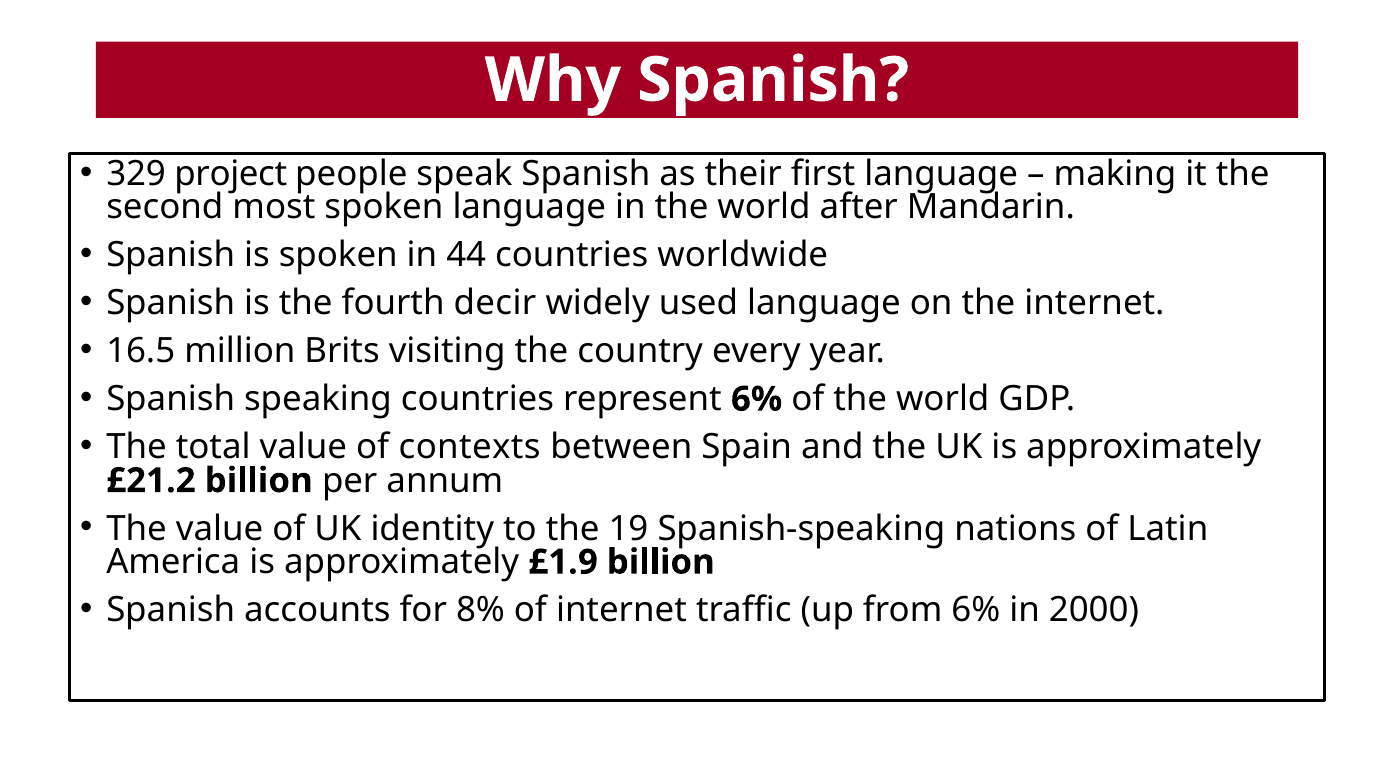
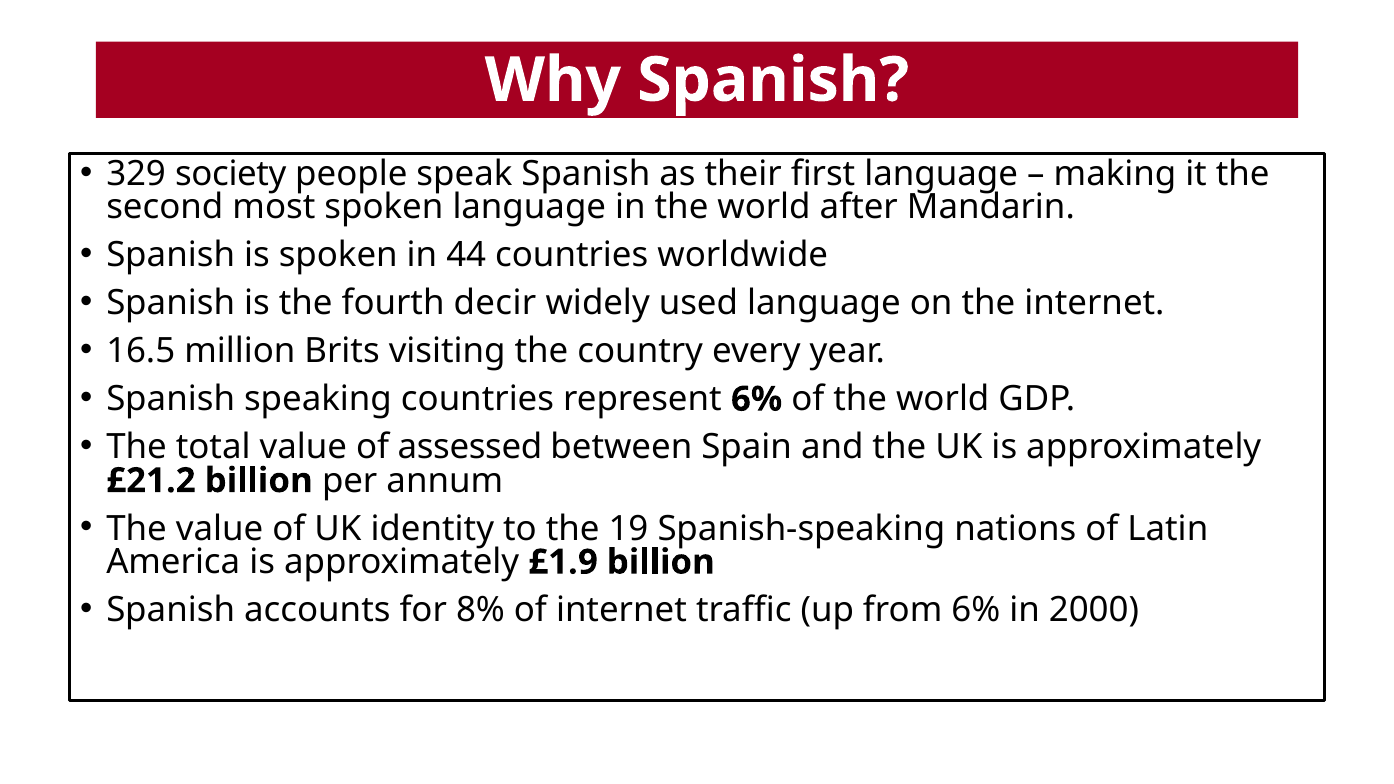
project: project -> society
contexts: contexts -> assessed
